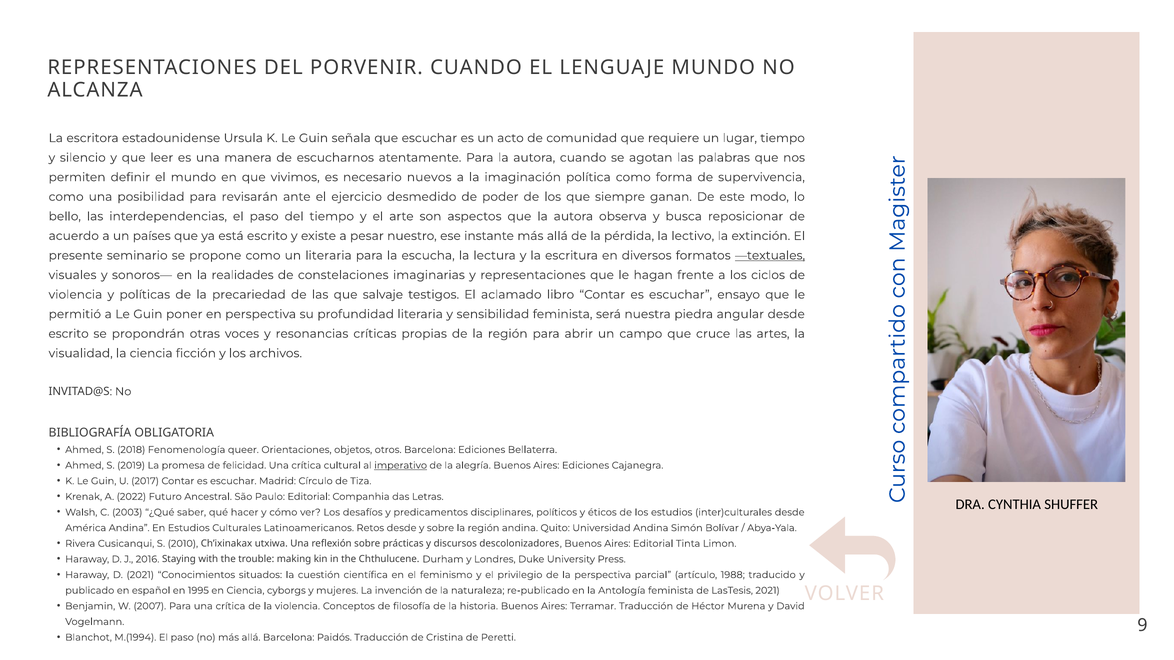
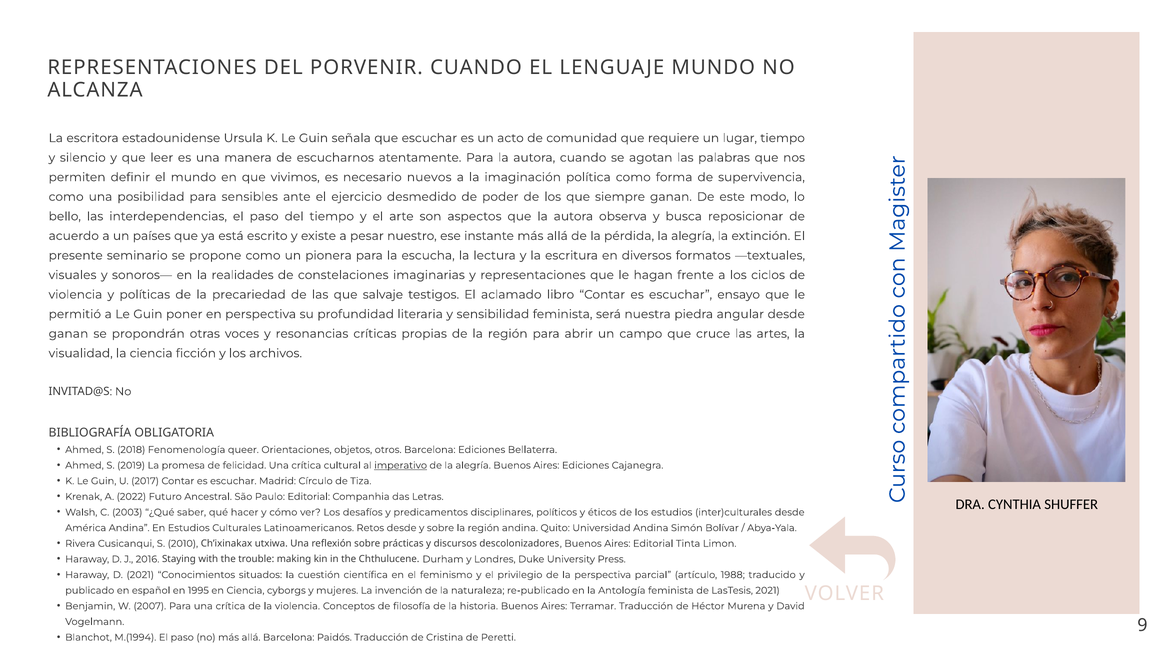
revisarán: revisarán -> sensibles
pérdida la lectivo: lectivo -> alegría
un literaria: literaria -> pionera
—textuales underline: present -> none
escrito at (69, 334): escrito -> ganan
